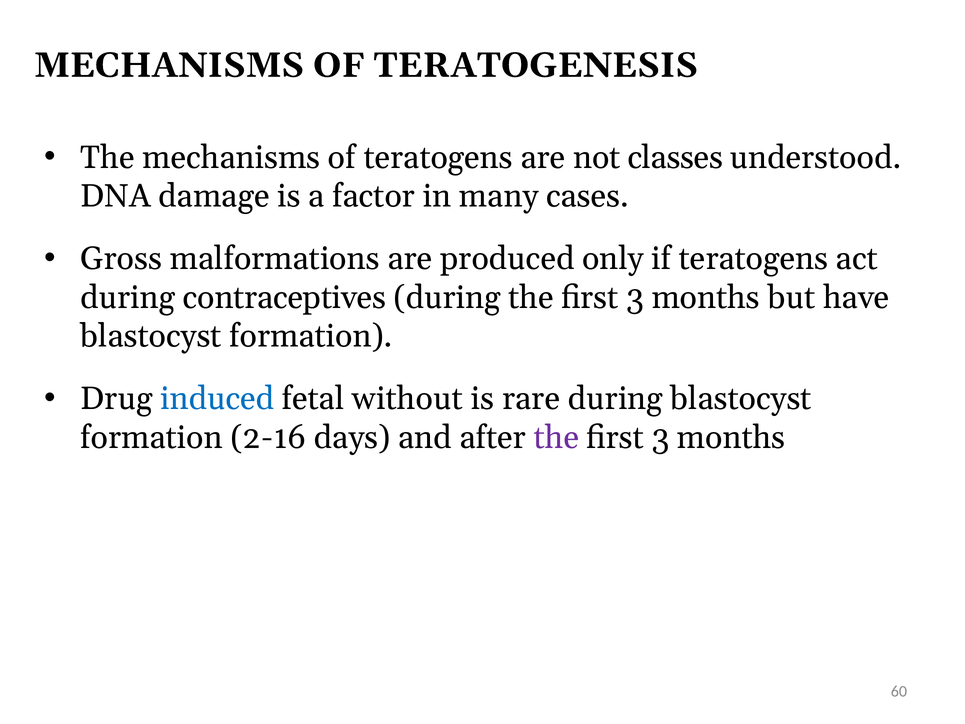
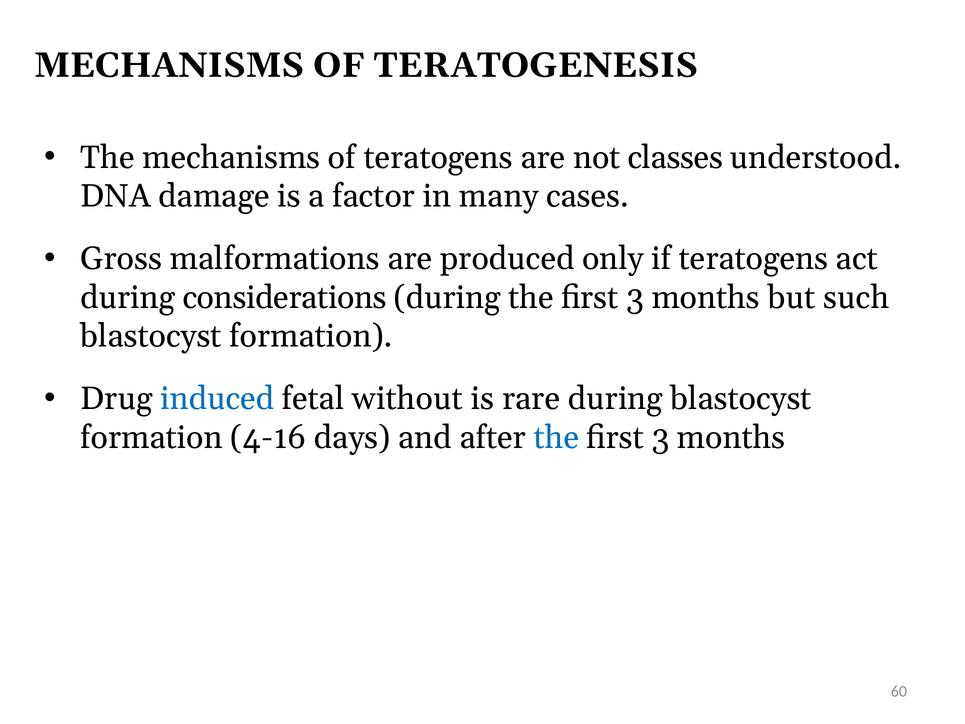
contraceptives: contraceptives -> considerations
have: have -> such
2-16: 2-16 -> 4-16
the at (556, 437) colour: purple -> blue
